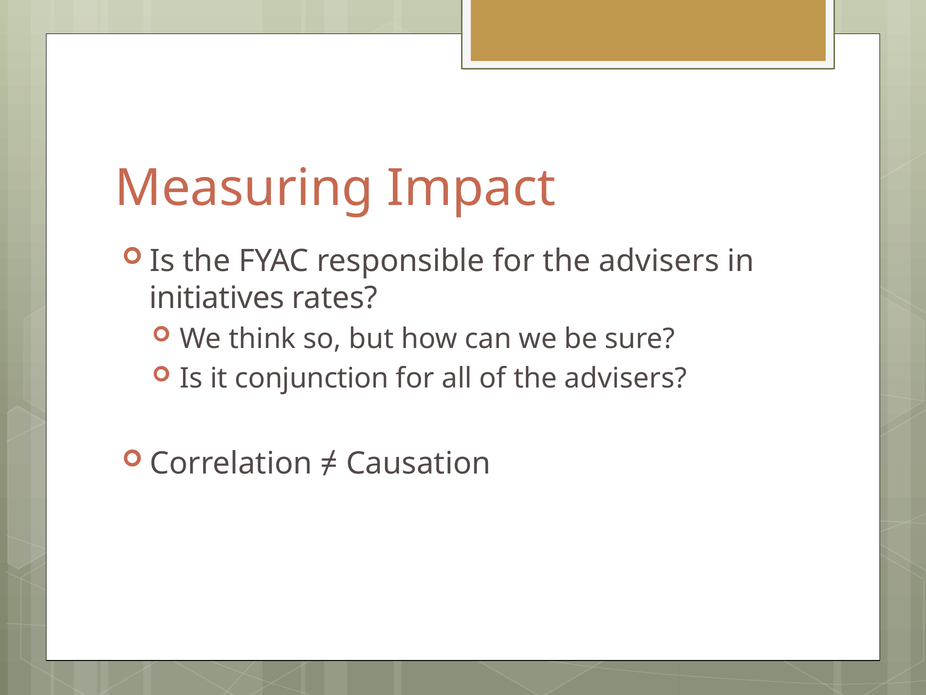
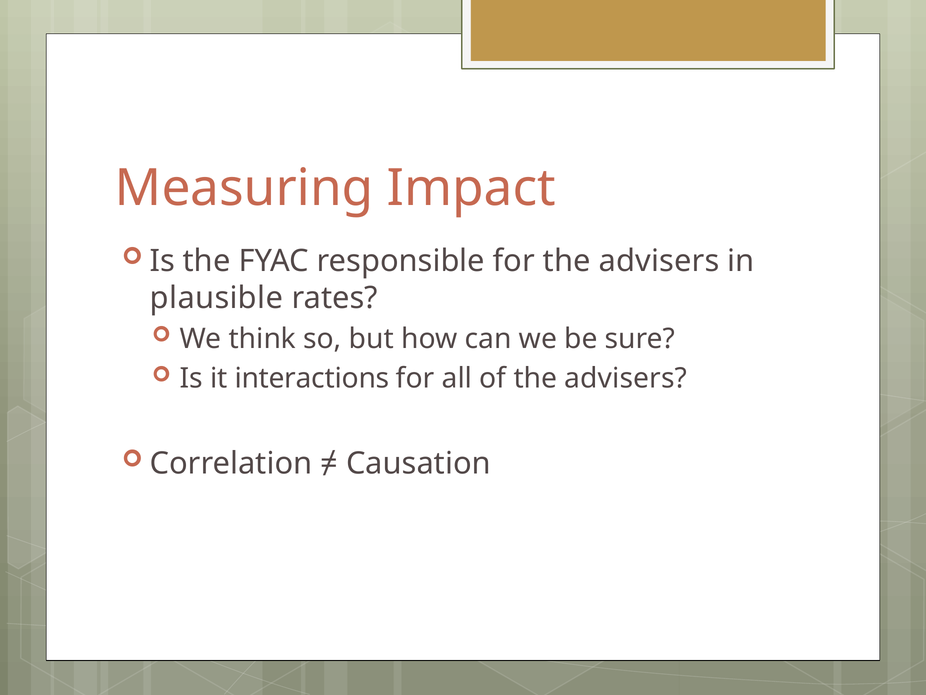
initiatives: initiatives -> plausible
conjunction: conjunction -> interactions
